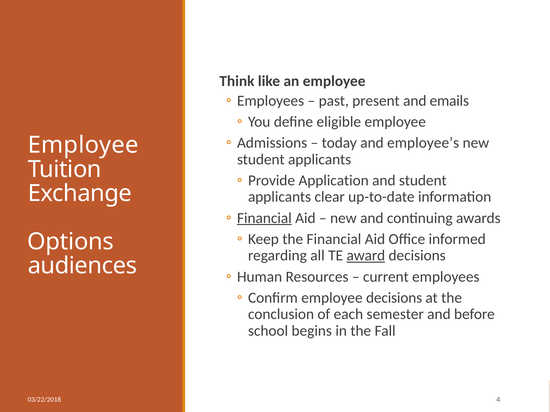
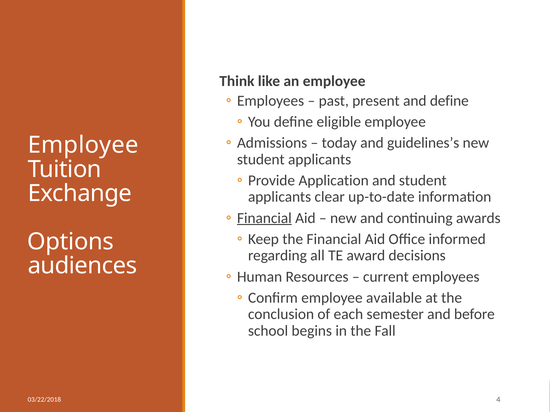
and emails: emails -> define
employee’s: employee’s -> guidelines’s
award underline: present -> none
employee decisions: decisions -> available
